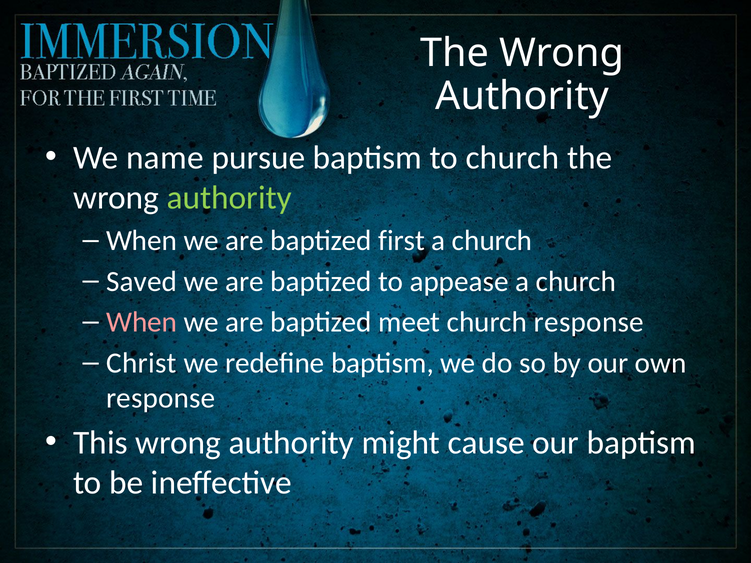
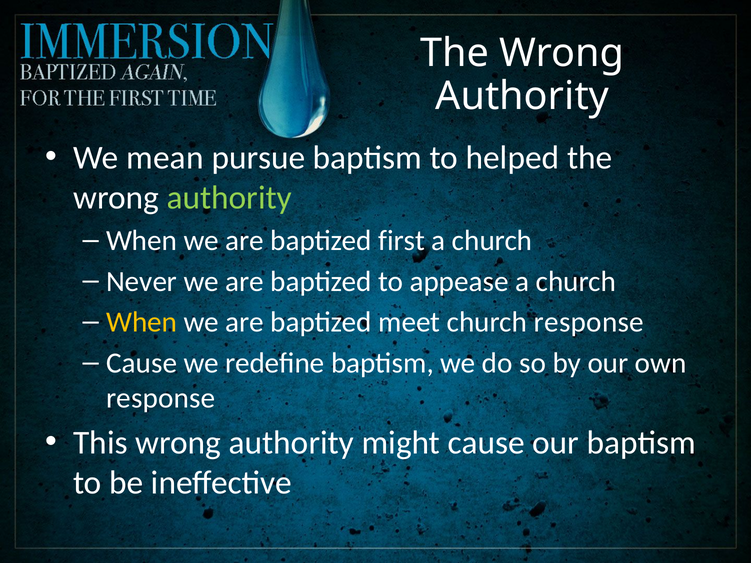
name: name -> mean
to church: church -> helped
Saved: Saved -> Never
When at (142, 322) colour: pink -> yellow
Christ at (141, 363): Christ -> Cause
